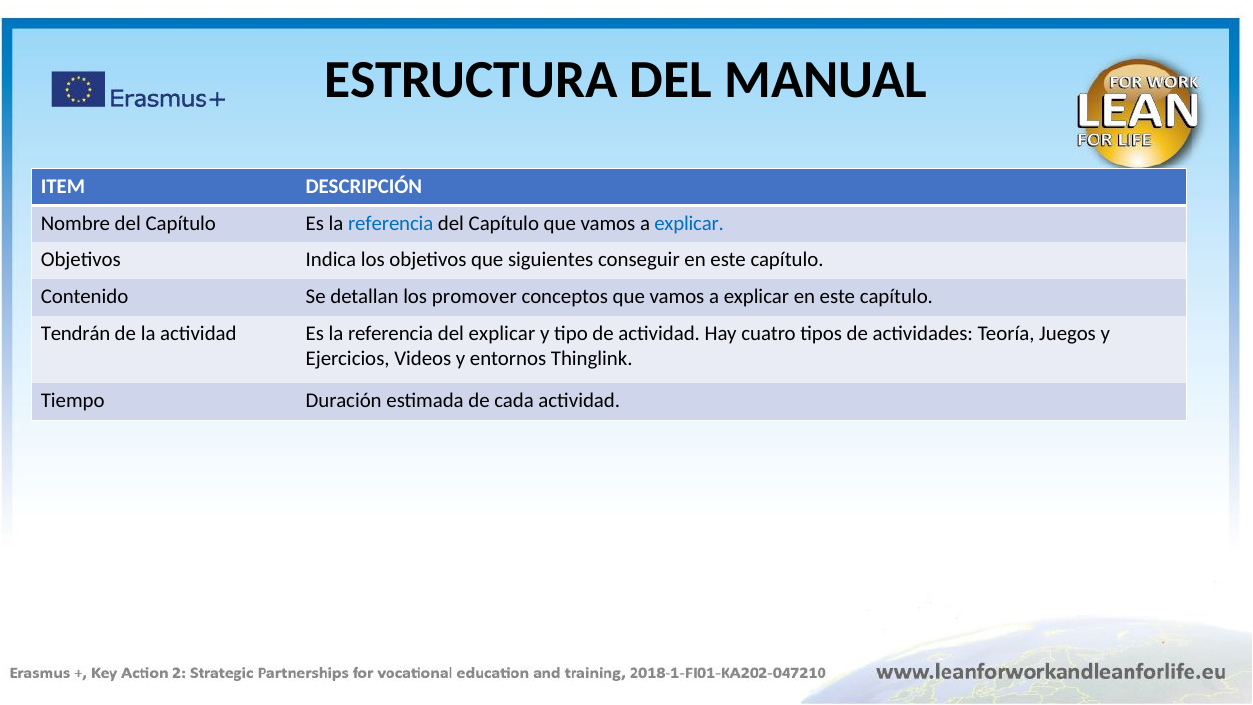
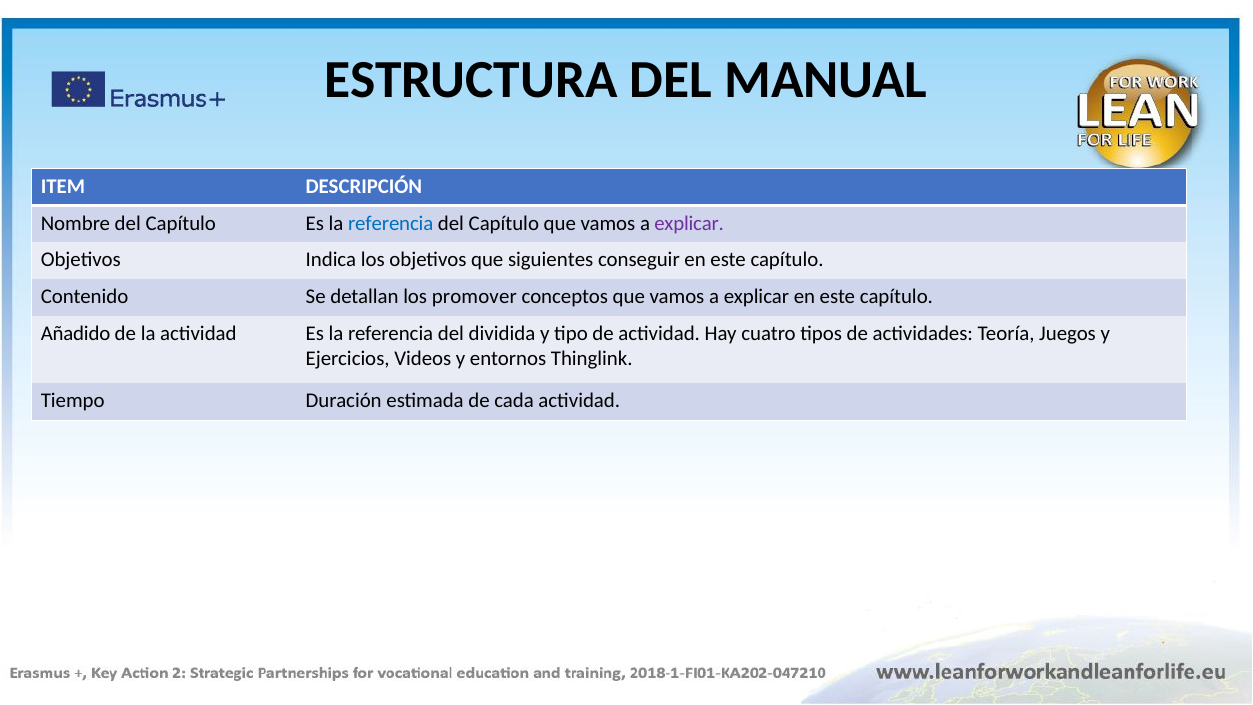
explicar at (689, 223) colour: blue -> purple
Tendrán: Tendrán -> Añadido
del explicar: explicar -> dividida
